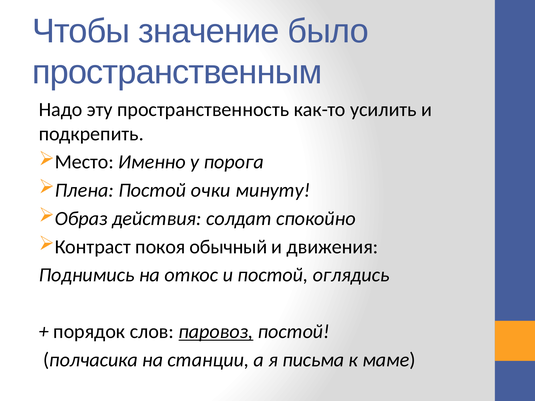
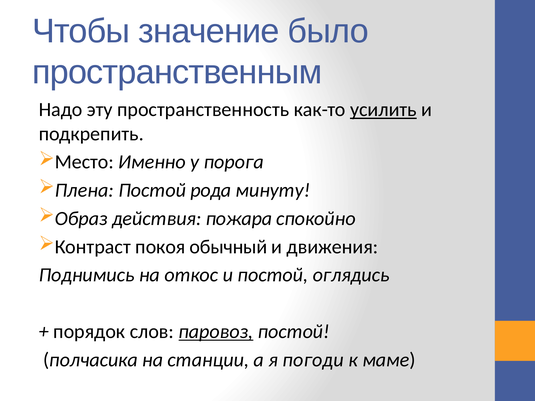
усилить underline: none -> present
очки: очки -> рода
солдат: солдат -> пожара
письма: письма -> погоди
